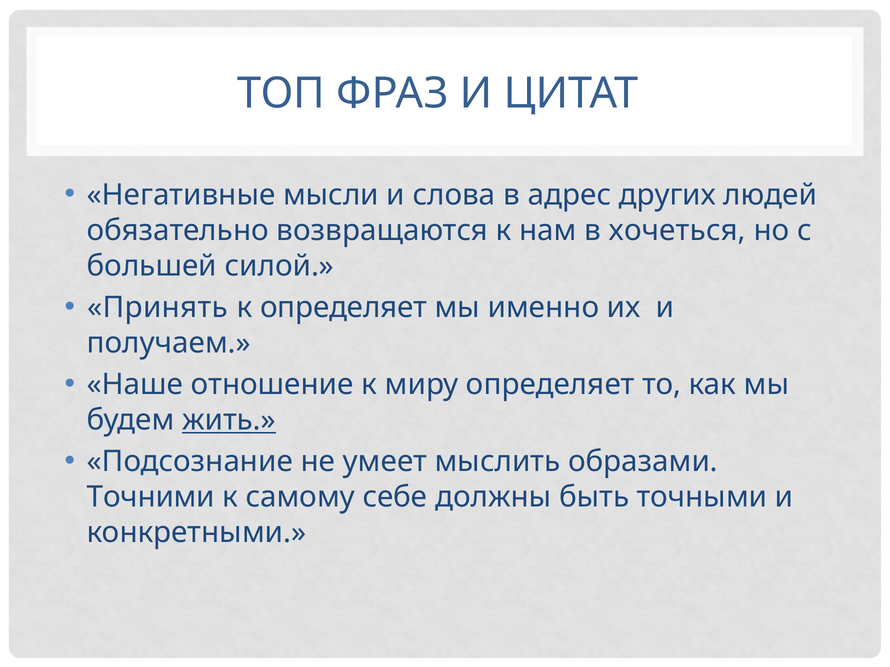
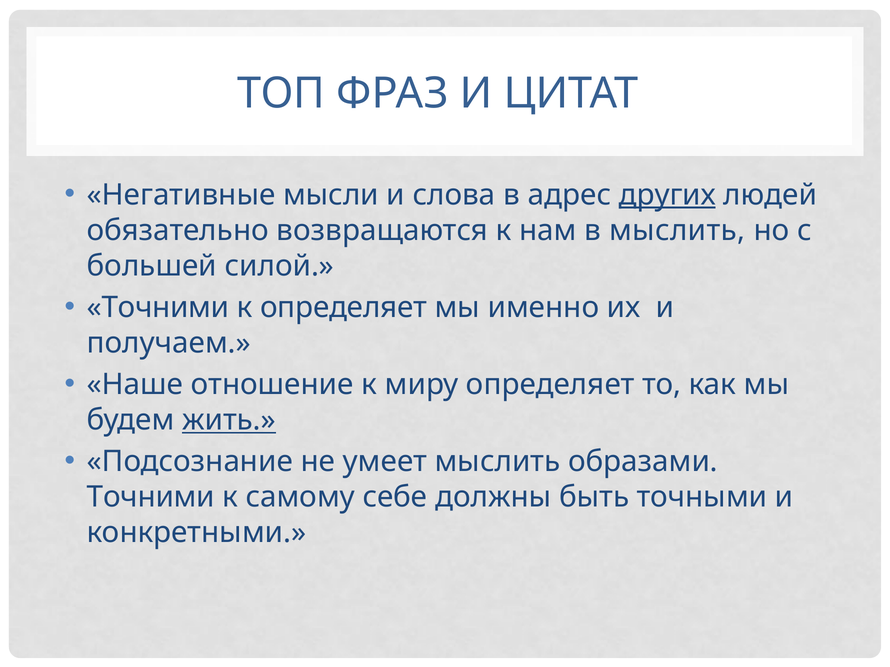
других underline: none -> present
в хочеться: хочеться -> мыслить
Принять at (158, 308): Принять -> Точними
